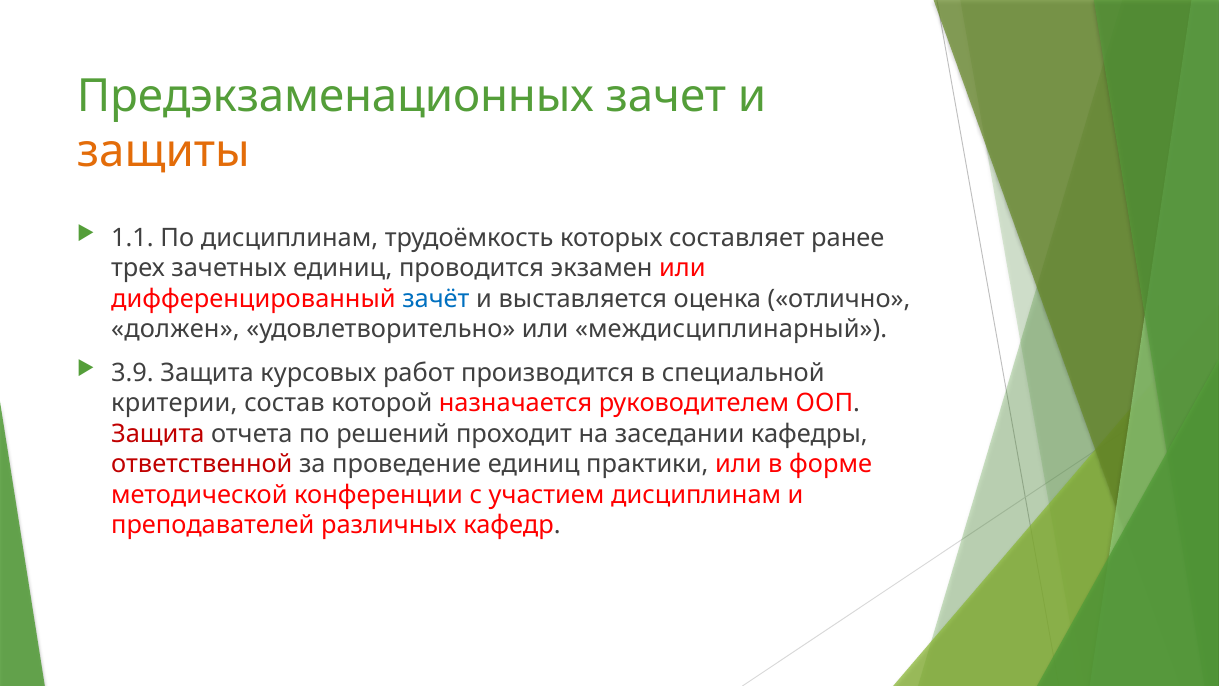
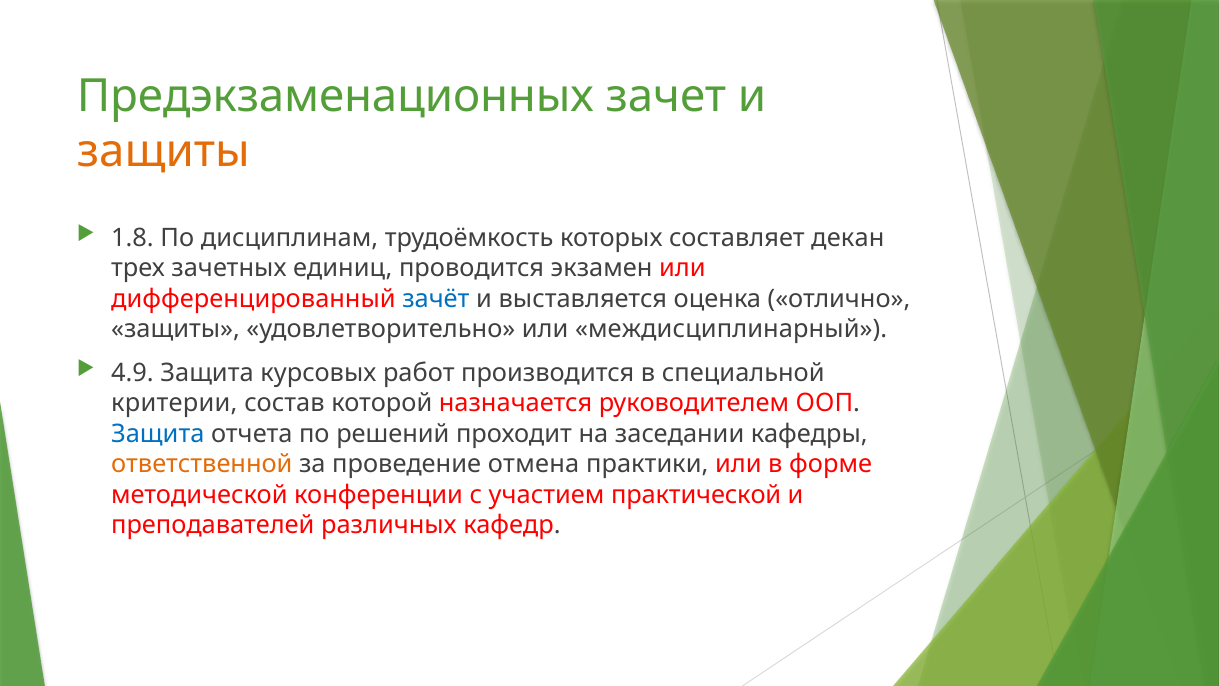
1.1: 1.1 -> 1.8
ранее: ранее -> декан
должен at (175, 329): должен -> защиты
3.9: 3.9 -> 4.9
Защита at (158, 434) colour: red -> blue
ответственной colour: red -> orange
проведение единиц: единиц -> отмена
участием дисциплинам: дисциплинам -> практической
